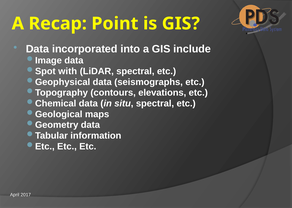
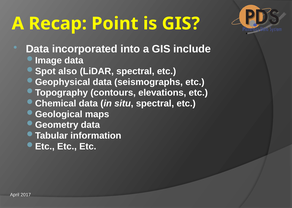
with: with -> also
